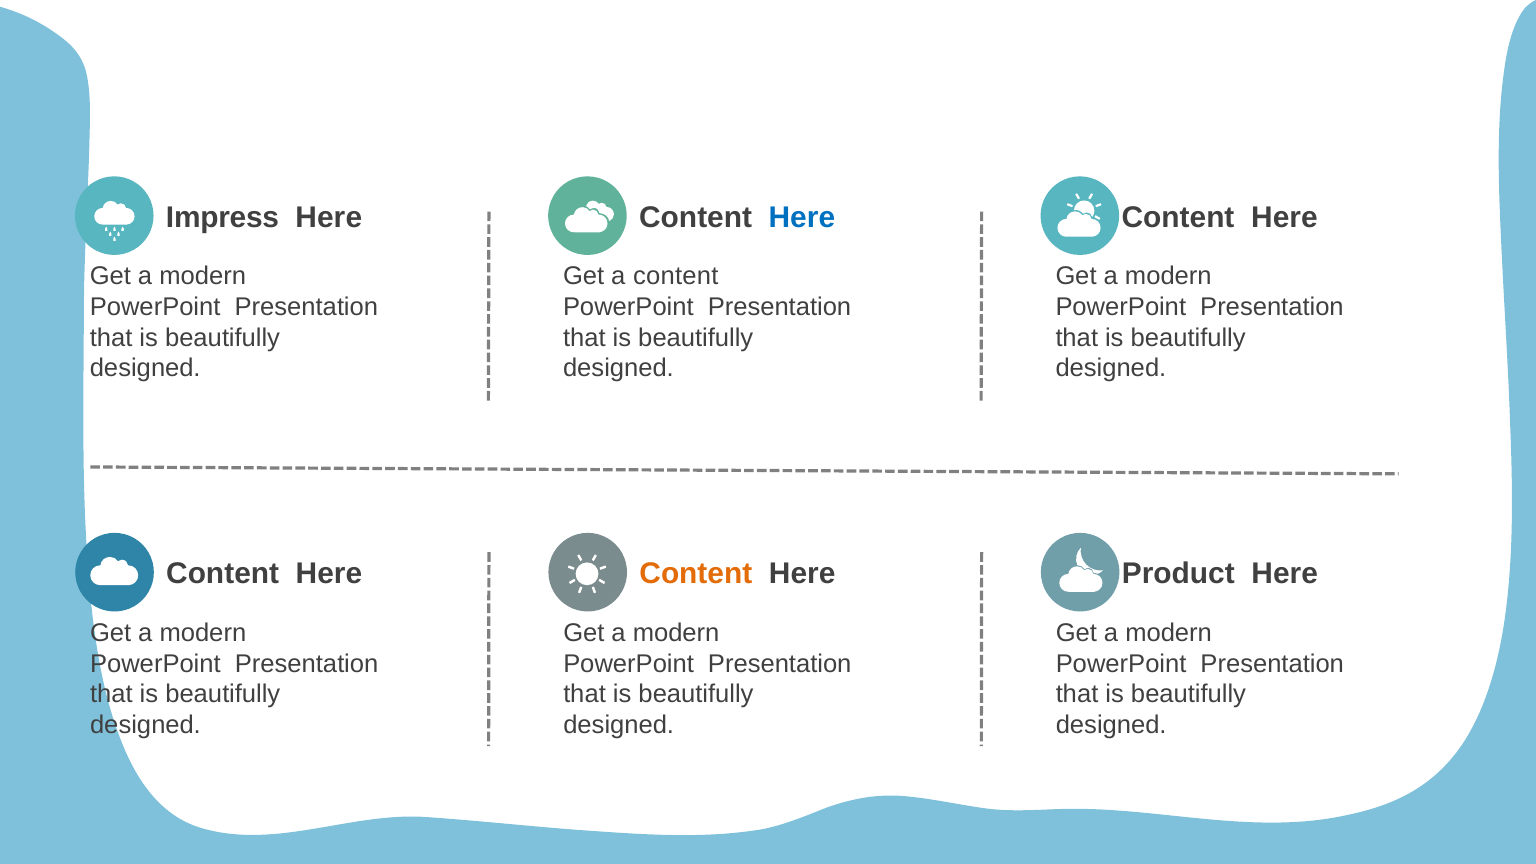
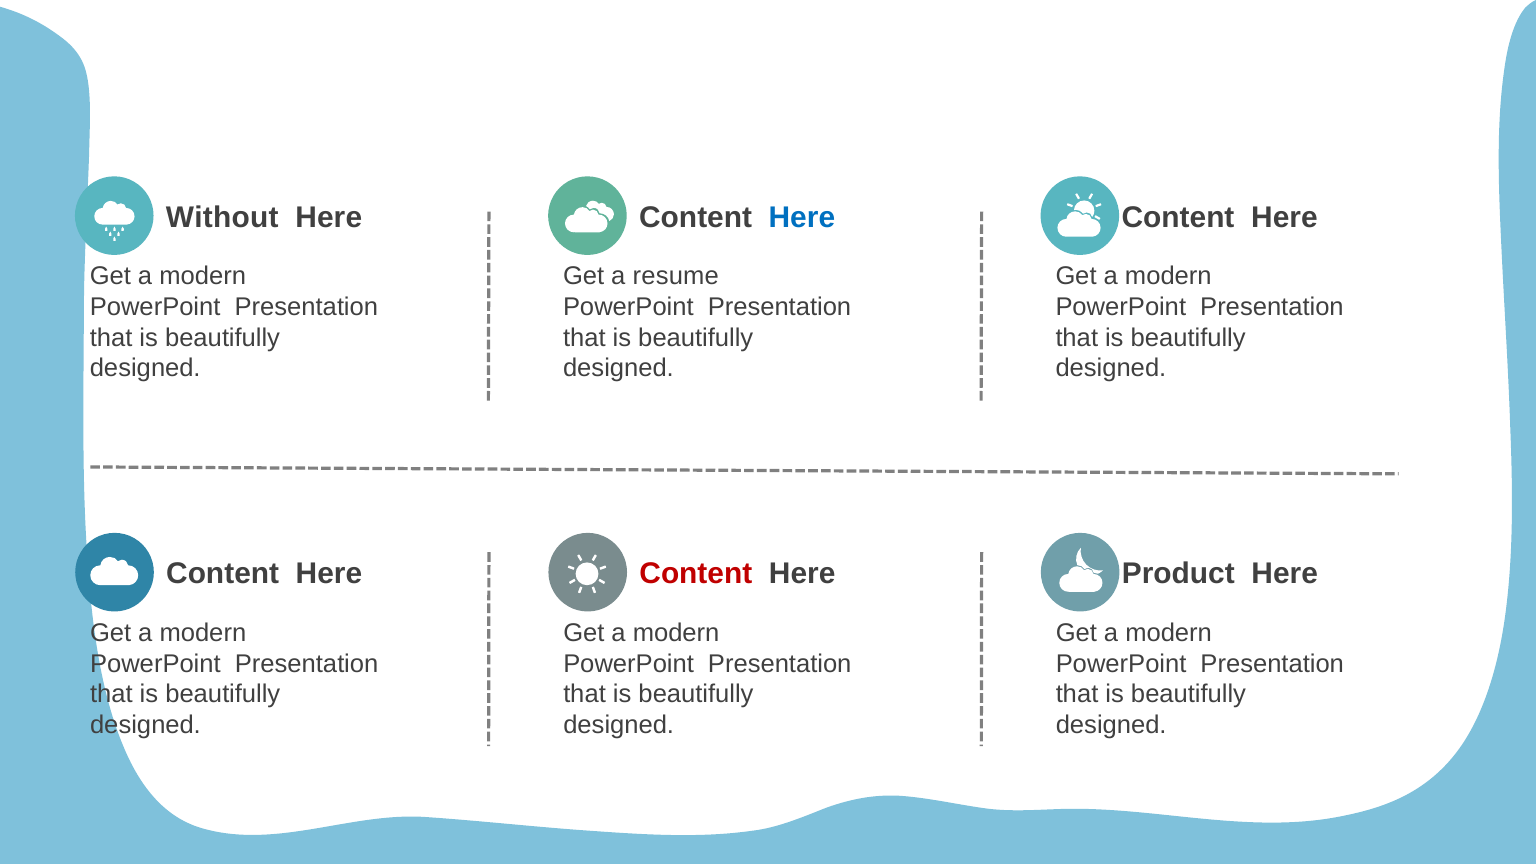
Impress: Impress -> Without
a content: content -> resume
Content at (696, 574) colour: orange -> red
